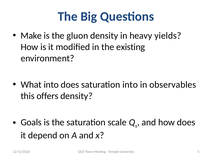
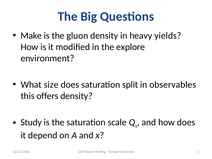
existing: existing -> explore
What into: into -> size
saturation into: into -> split
Goals: Goals -> Study
